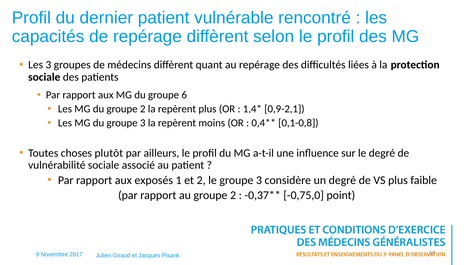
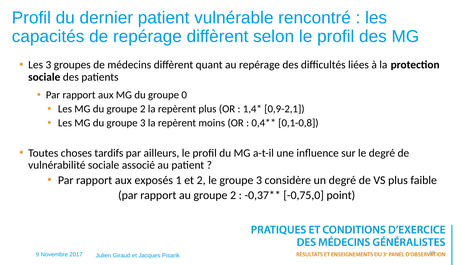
6: 6 -> 0
plutôt: plutôt -> tardifs
